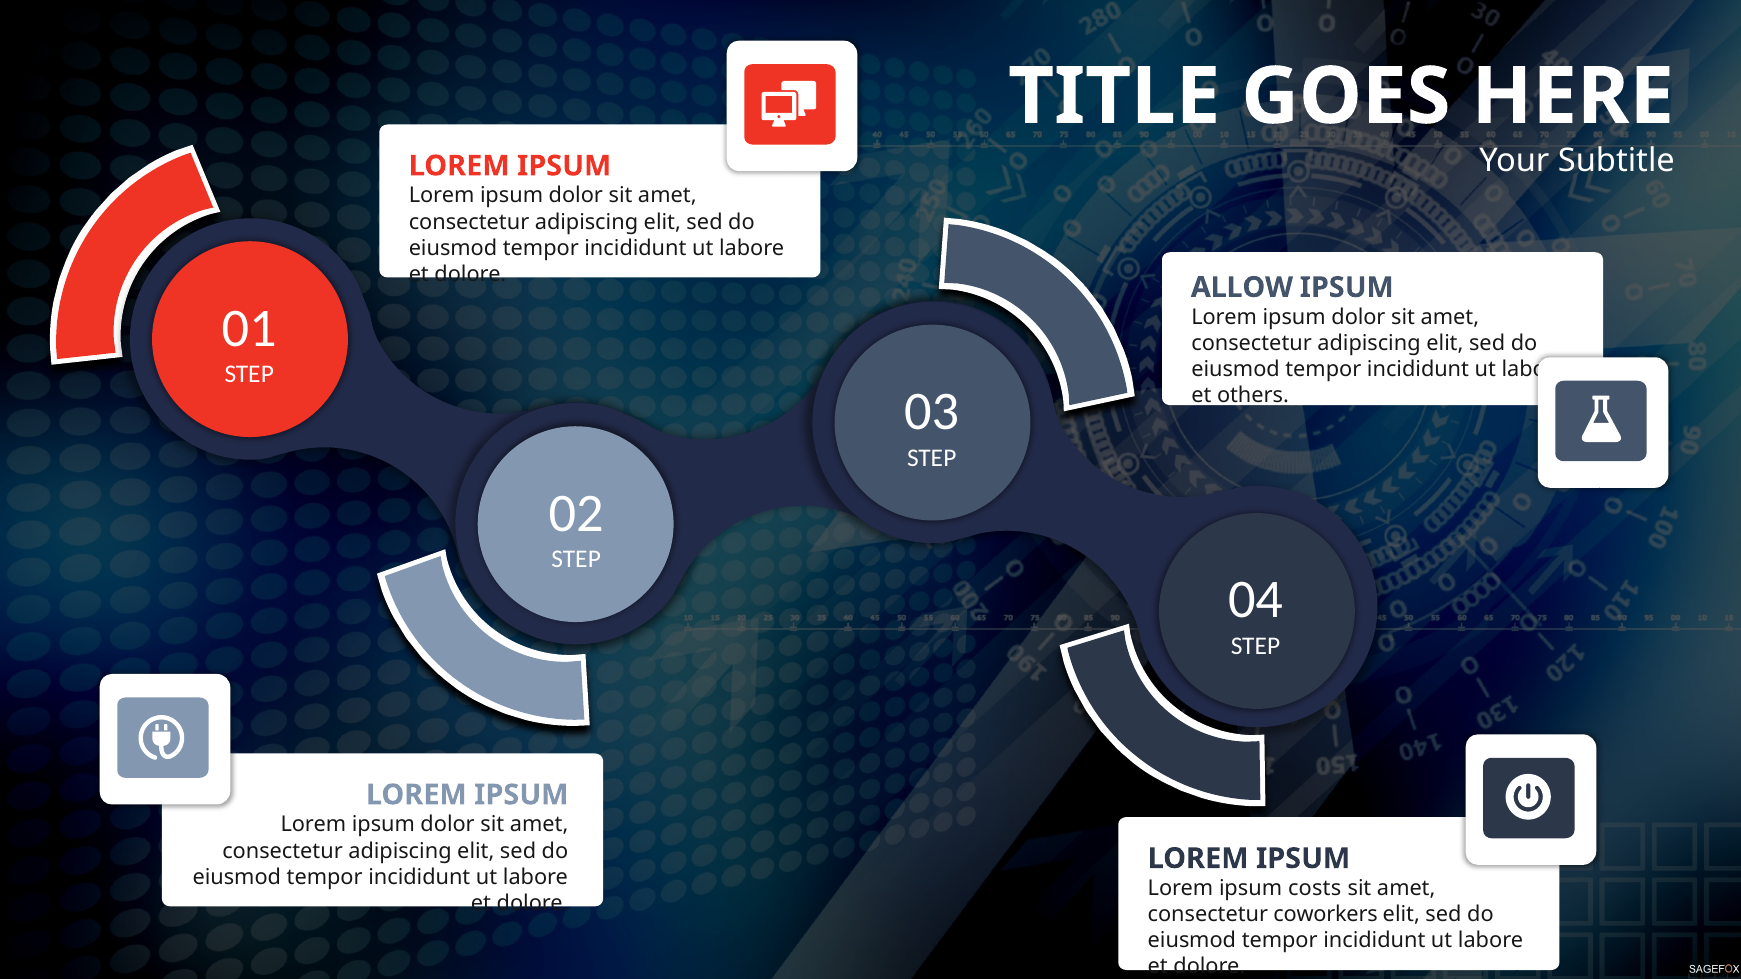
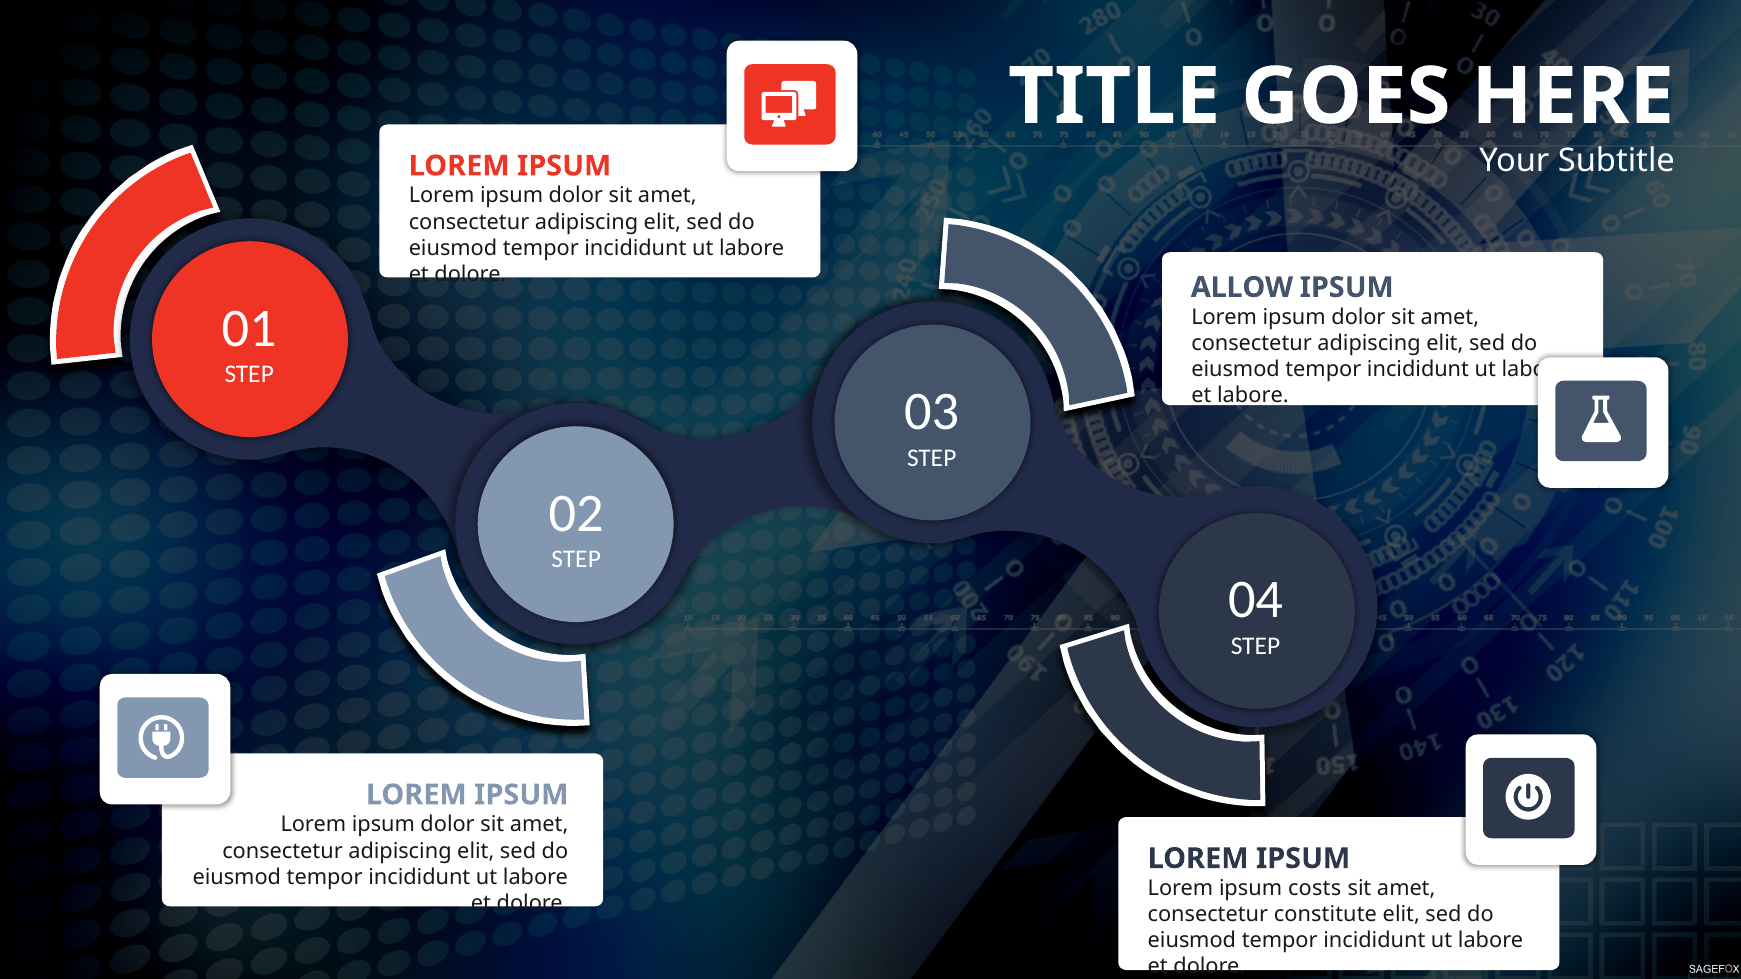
et others: others -> labore
coworkers: coworkers -> constitute
